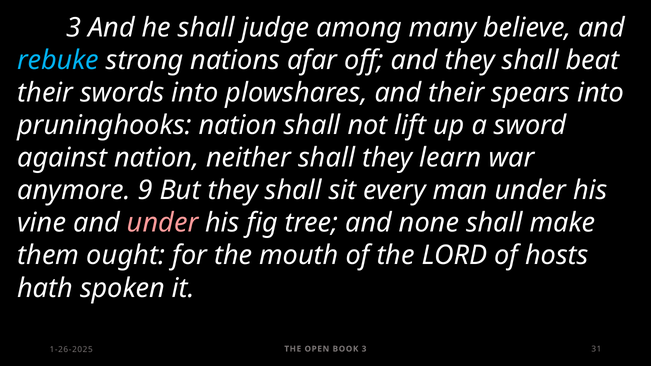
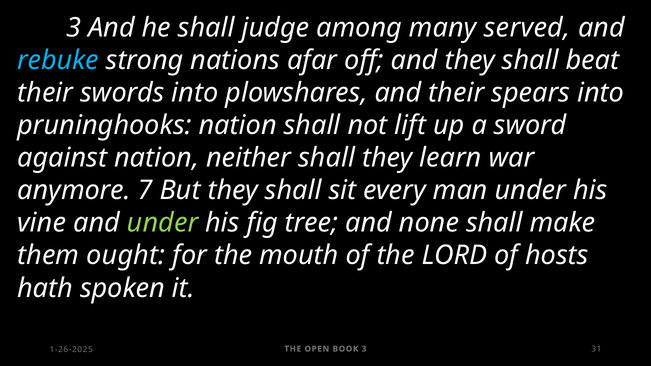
believe: believe -> served
9: 9 -> 7
under at (163, 223) colour: pink -> light green
